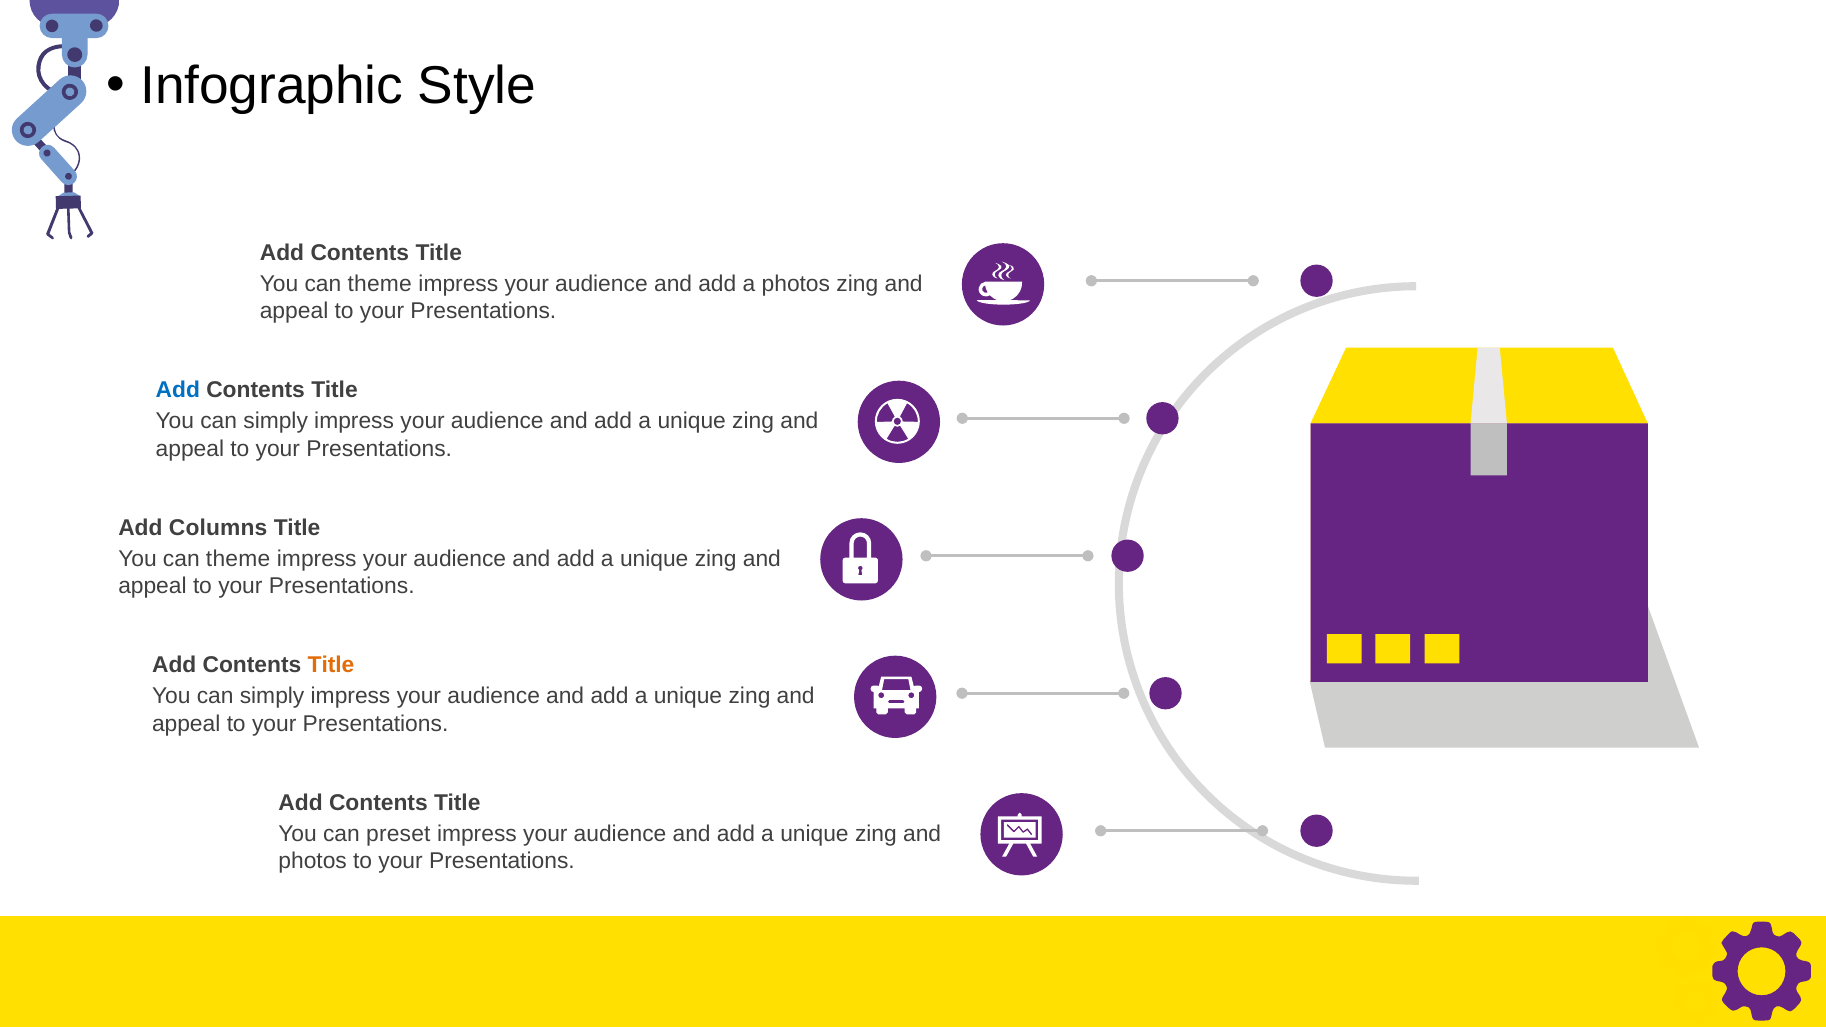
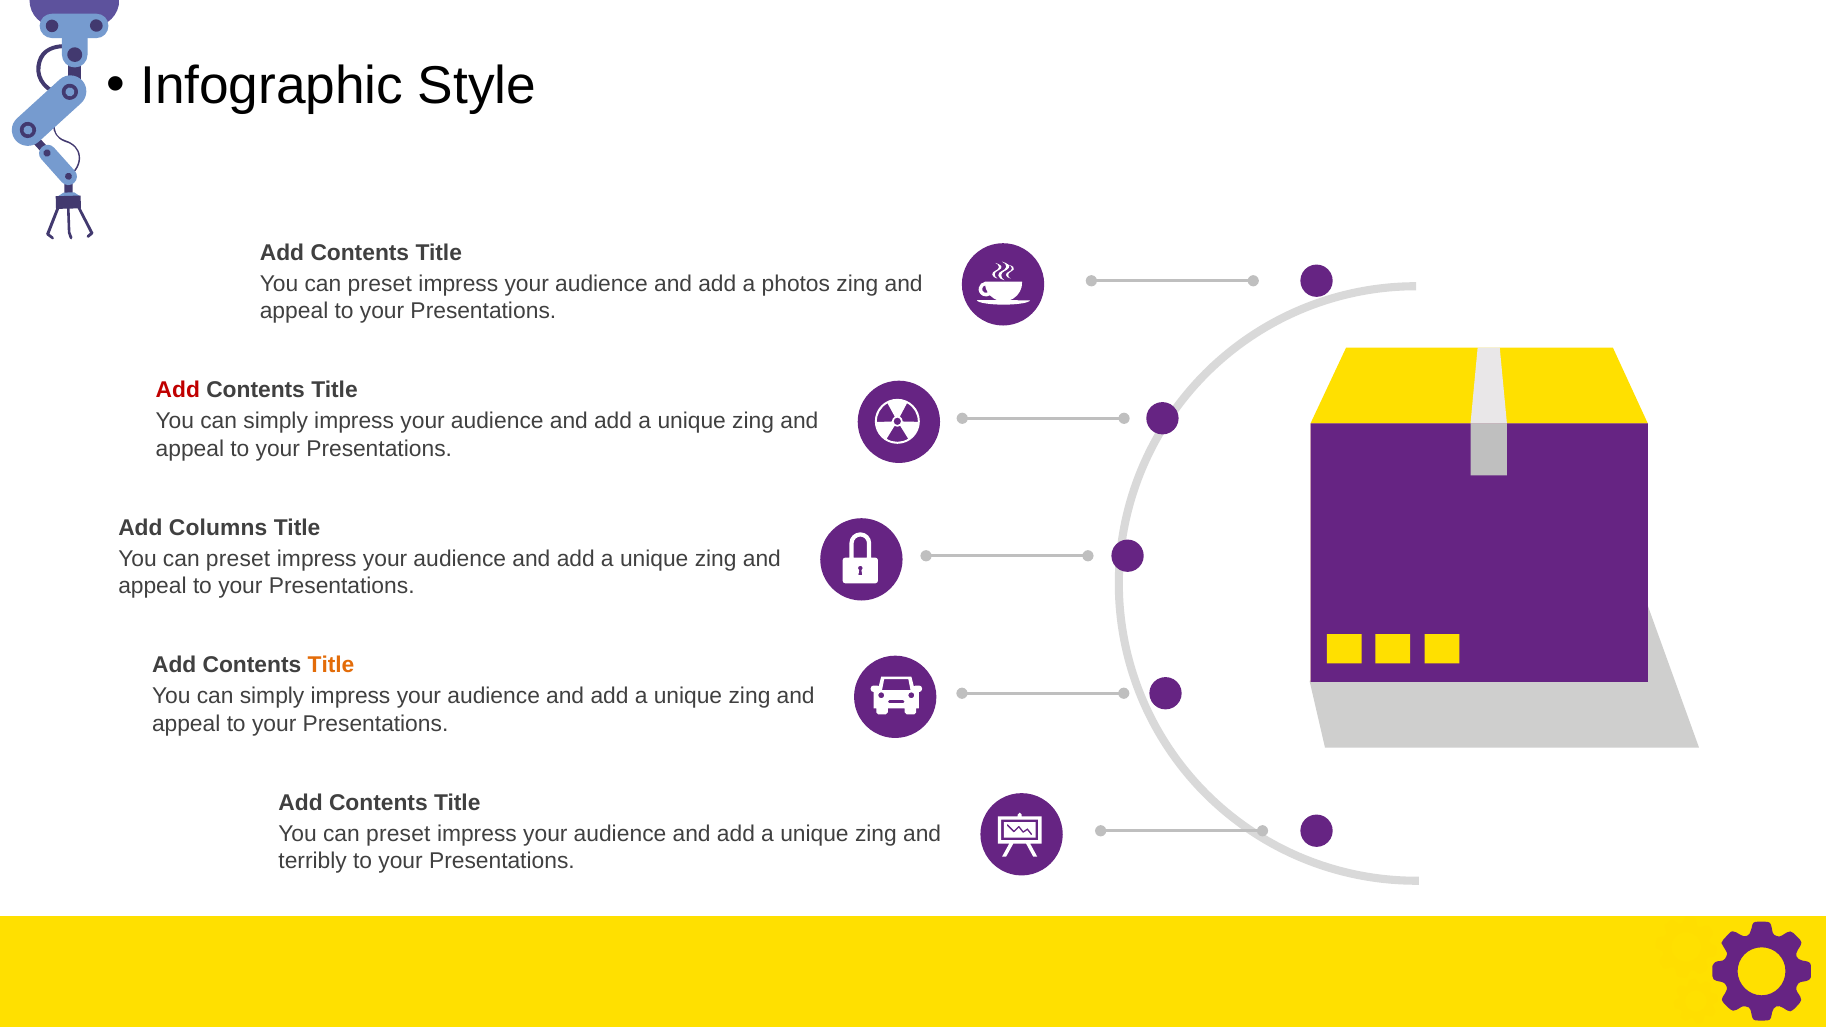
theme at (380, 284): theme -> preset
Add at (178, 390) colour: blue -> red
theme at (238, 559): theme -> preset
photos at (313, 861): photos -> terribly
